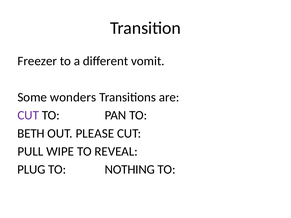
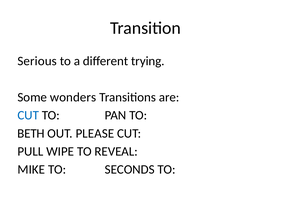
Freezer: Freezer -> Serious
vomit: vomit -> trying
CUT at (28, 115) colour: purple -> blue
PLUG: PLUG -> MIKE
NOTHING: NOTHING -> SECONDS
